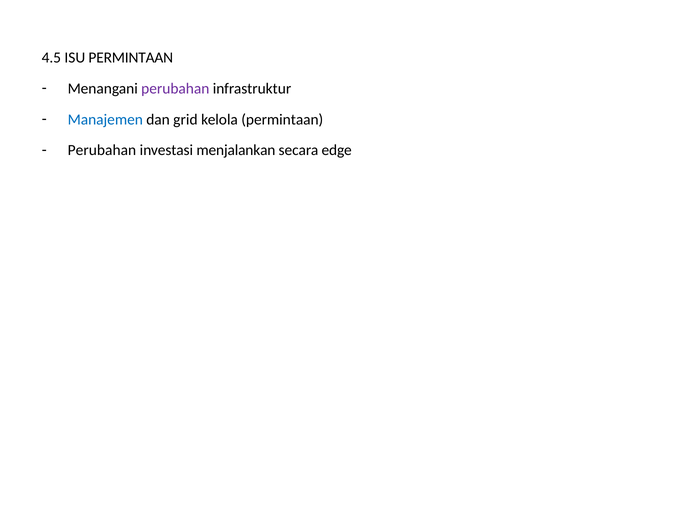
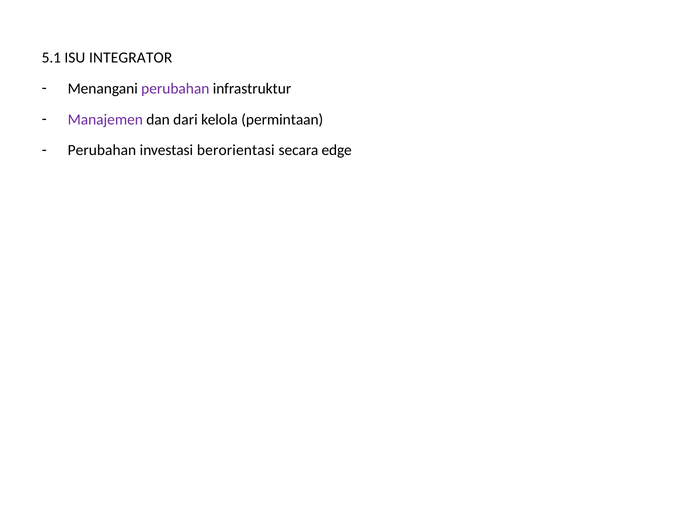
4.5: 4.5 -> 5.1
ISU PERMINTAAN: PERMINTAAN -> INTEGRATOR
Manajemen colour: blue -> purple
grid: grid -> dari
menjalankan: menjalankan -> berorientasi
